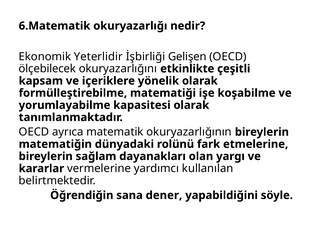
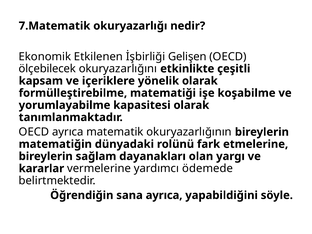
6.Matematik: 6.Matematik -> 7.Matematik
Yeterlidir: Yeterlidir -> Etkilenen
kullanılan: kullanılan -> ödemede
sana dener: dener -> ayrıca
